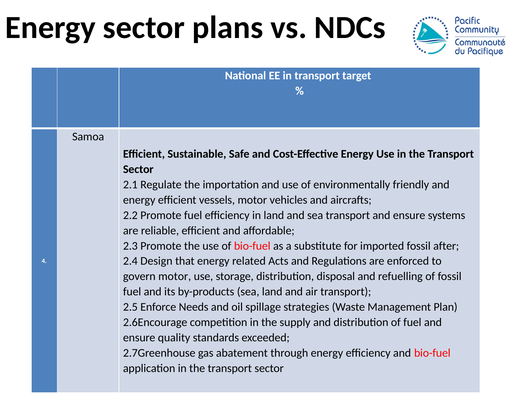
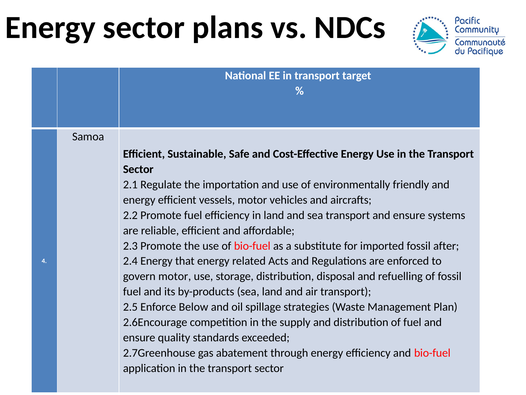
2.4 Design: Design -> Energy
Needs: Needs -> Below
